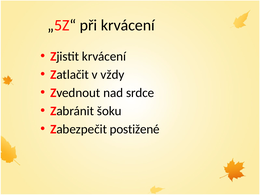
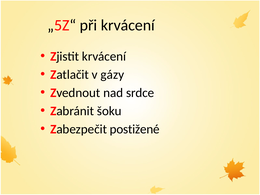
vždy: vždy -> gázy
